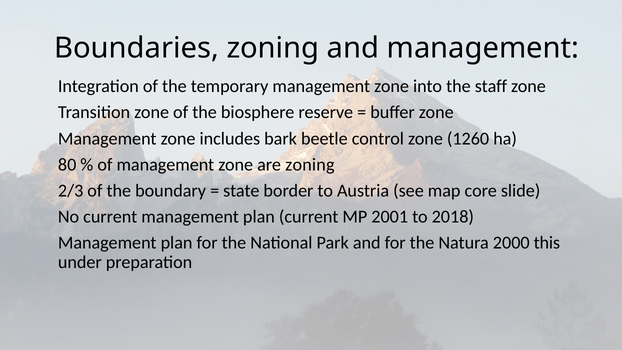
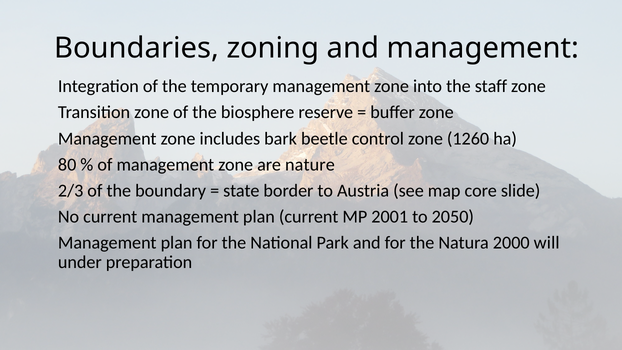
are zoning: zoning -> nature
2018: 2018 -> 2050
this: this -> will
